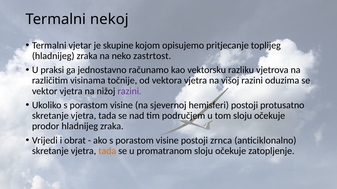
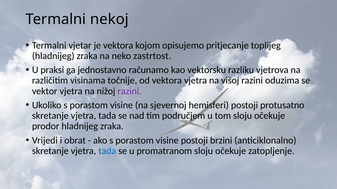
je skupine: skupine -> vektora
zrnca: zrnca -> brzini
tada at (107, 151) colour: orange -> blue
